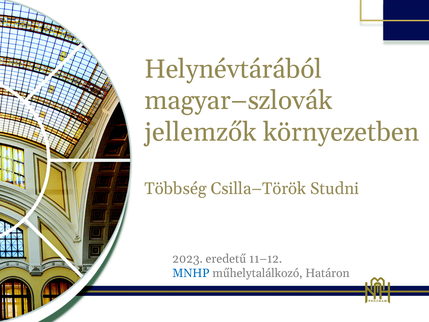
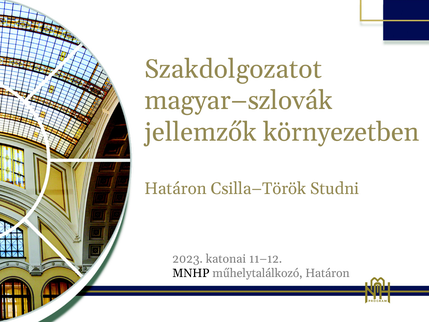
Helynévtárából: Helynévtárából -> Szakdolgozatot
Többség at (176, 188): Többség -> Határon
eredetű: eredetű -> katonai
MNHP colour: blue -> black
